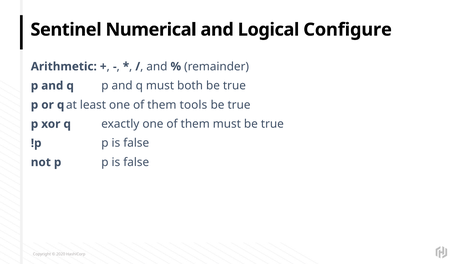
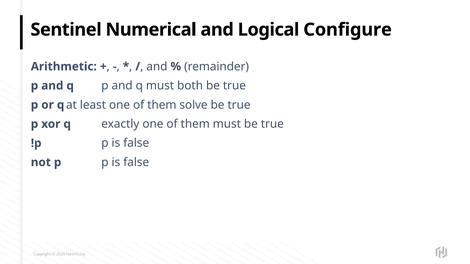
tools: tools -> solve
